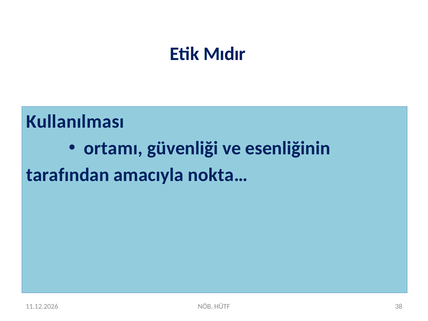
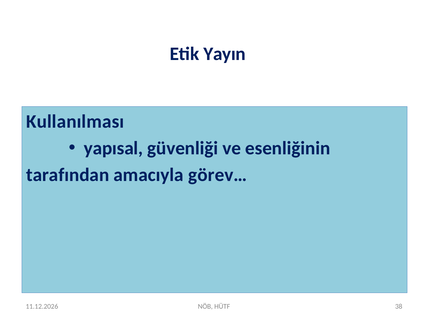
Mıdır: Mıdır -> Yayın
ortamı: ortamı -> yapısal
nokta…: nokta… -> görev…
